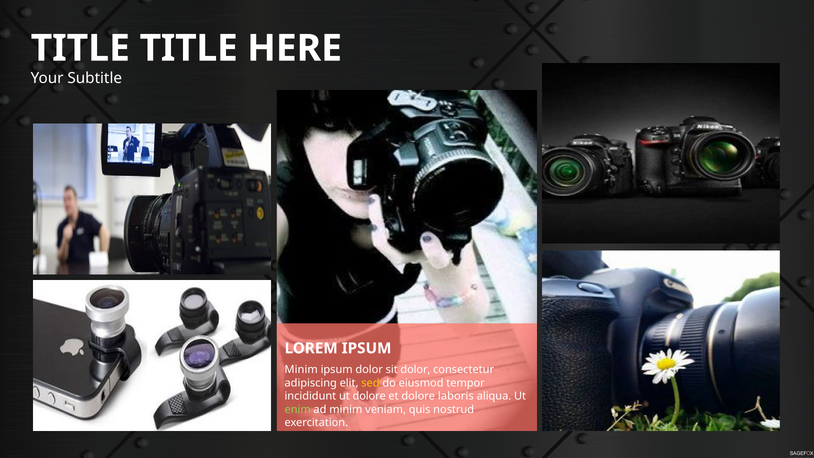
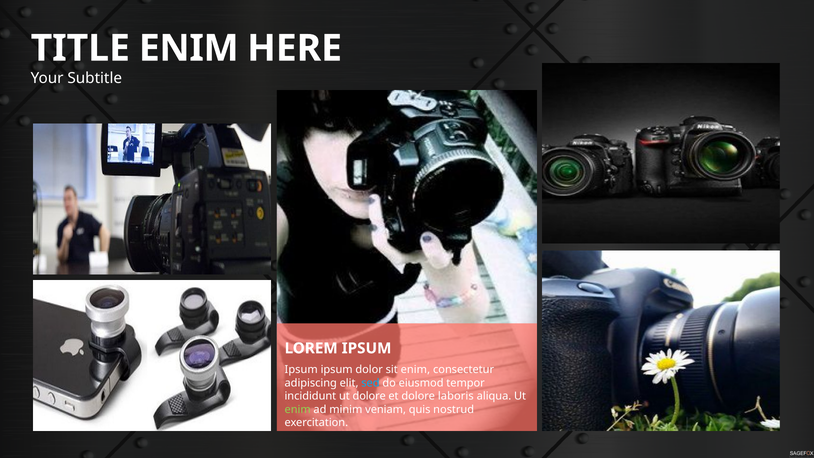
TITLE at (189, 48): TITLE -> ENIM
Minim at (301, 370): Minim -> Ipsum
sit dolor: dolor -> enim
sed colour: yellow -> light blue
